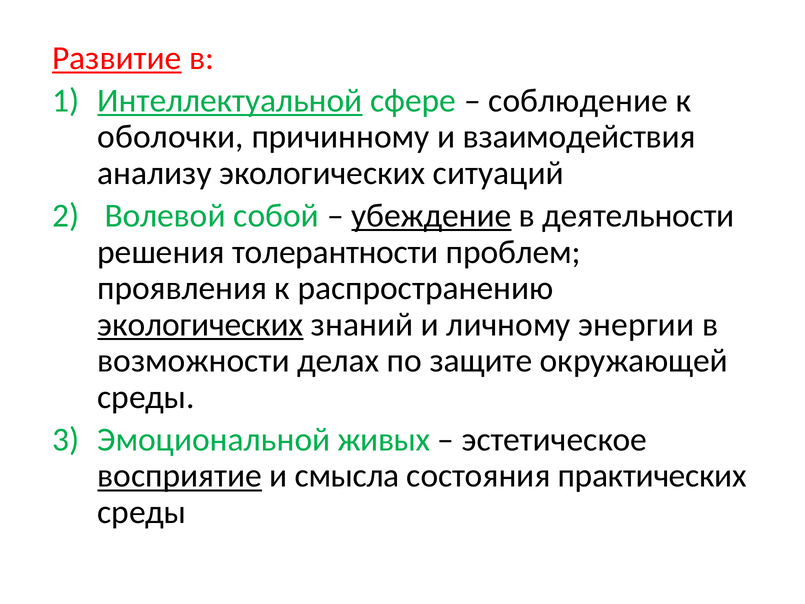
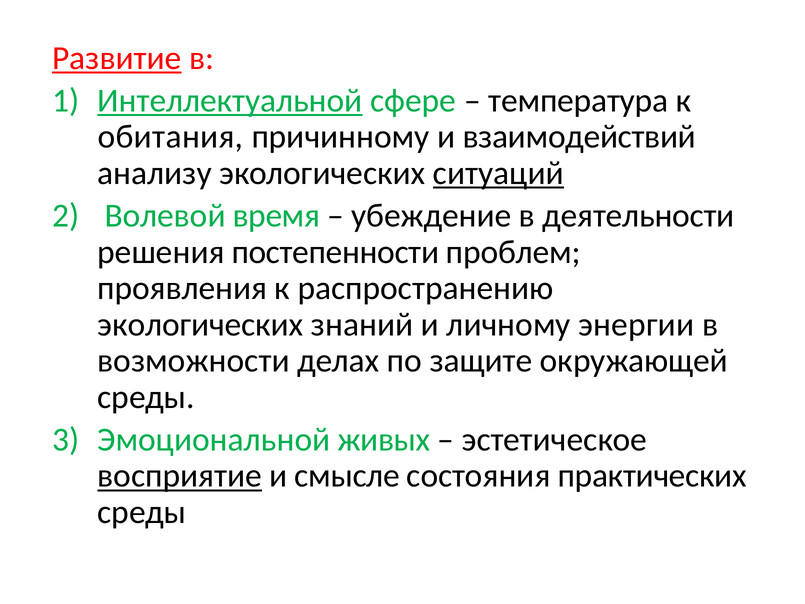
соблюдение: соблюдение -> температура
оболочки: оболочки -> обитания
взаимодействия: взаимодействия -> взаимодействий
ситуаций underline: none -> present
собой: собой -> время
убеждение underline: present -> none
толерантности: толерантности -> постепенности
экологических at (200, 324) underline: present -> none
смысла: смысла -> смысле
